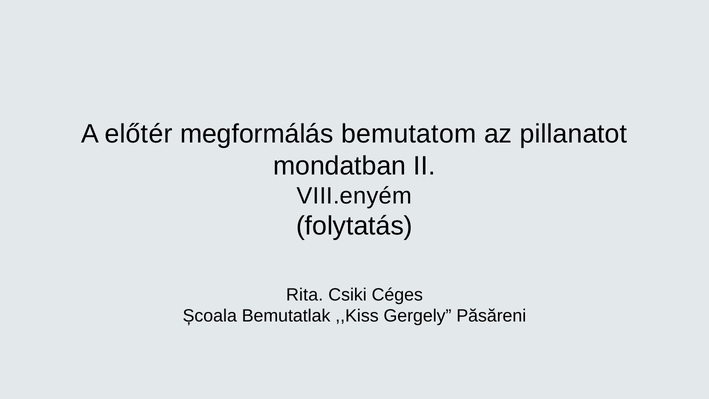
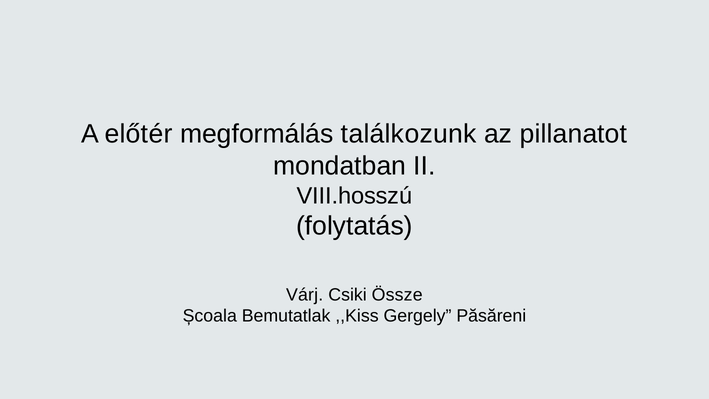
bemutatom: bemutatom -> találkozunk
VIII.enyém: VIII.enyém -> VIII.hosszú
Rita: Rita -> Várj
Céges: Céges -> Össze
